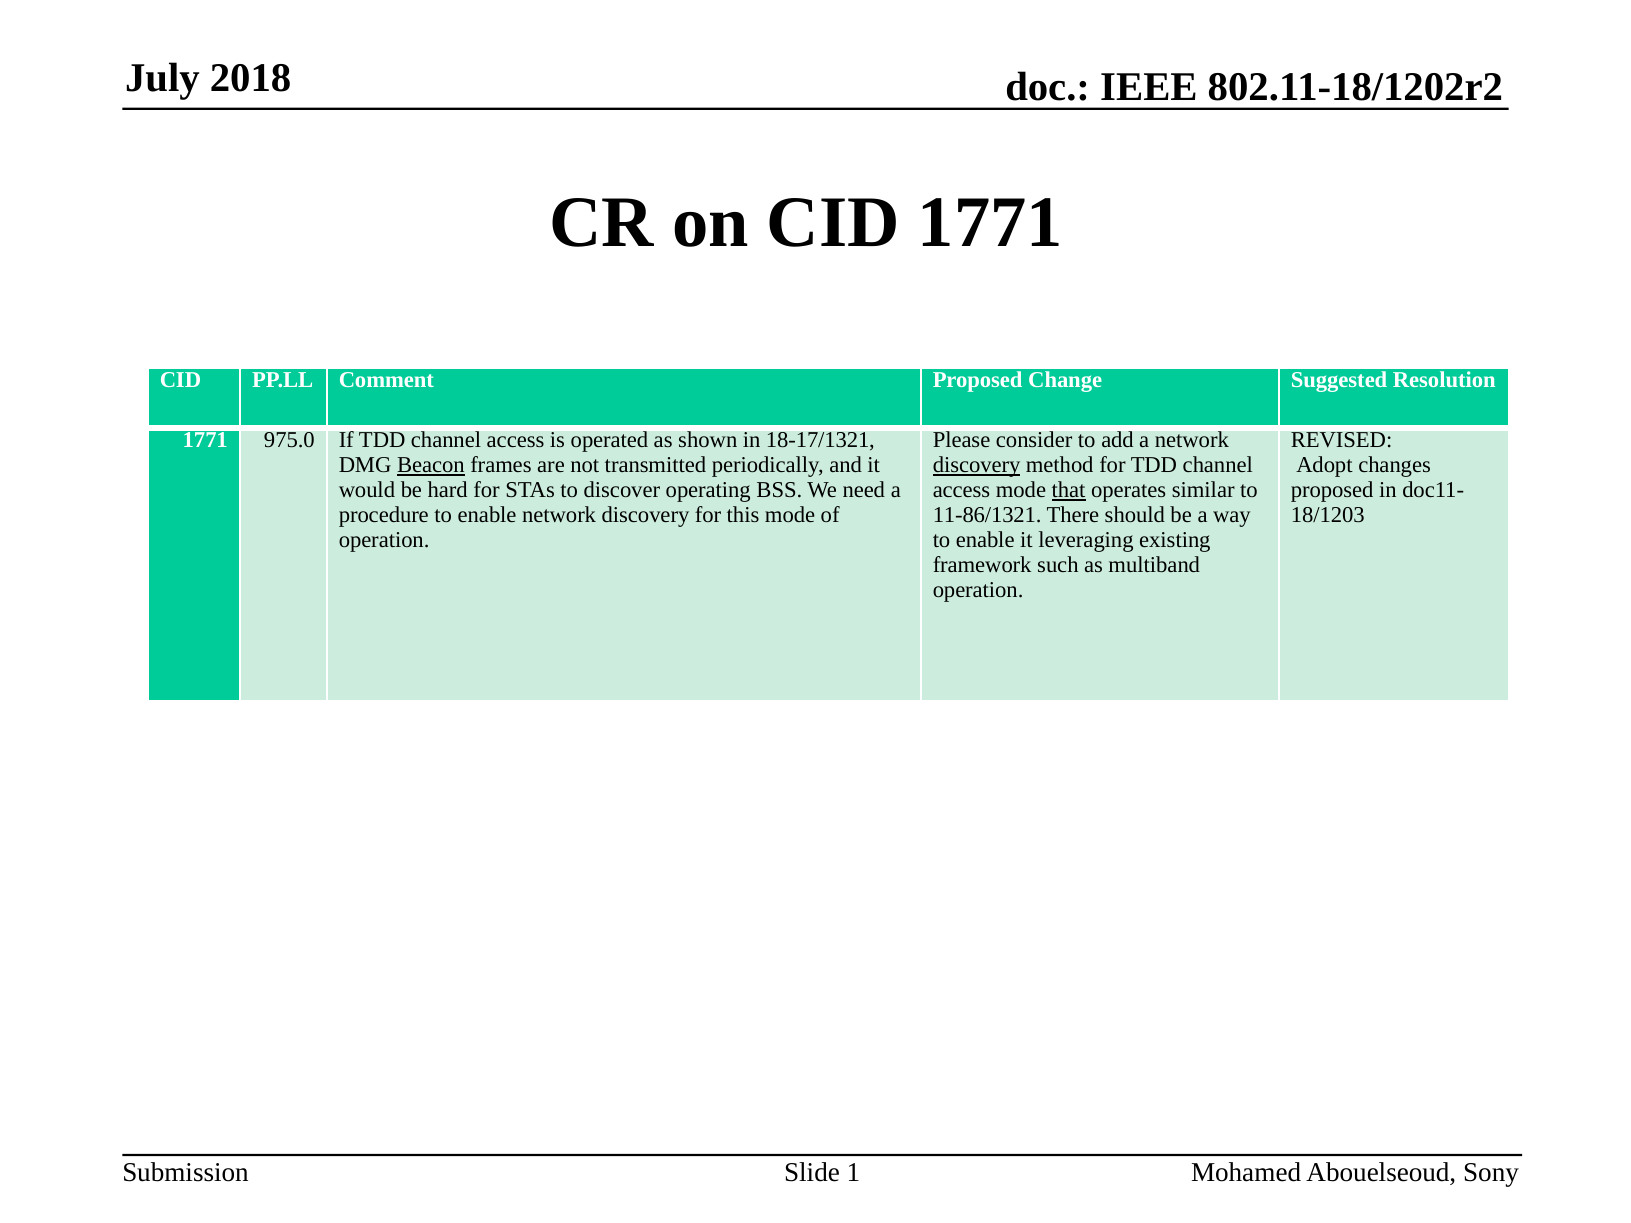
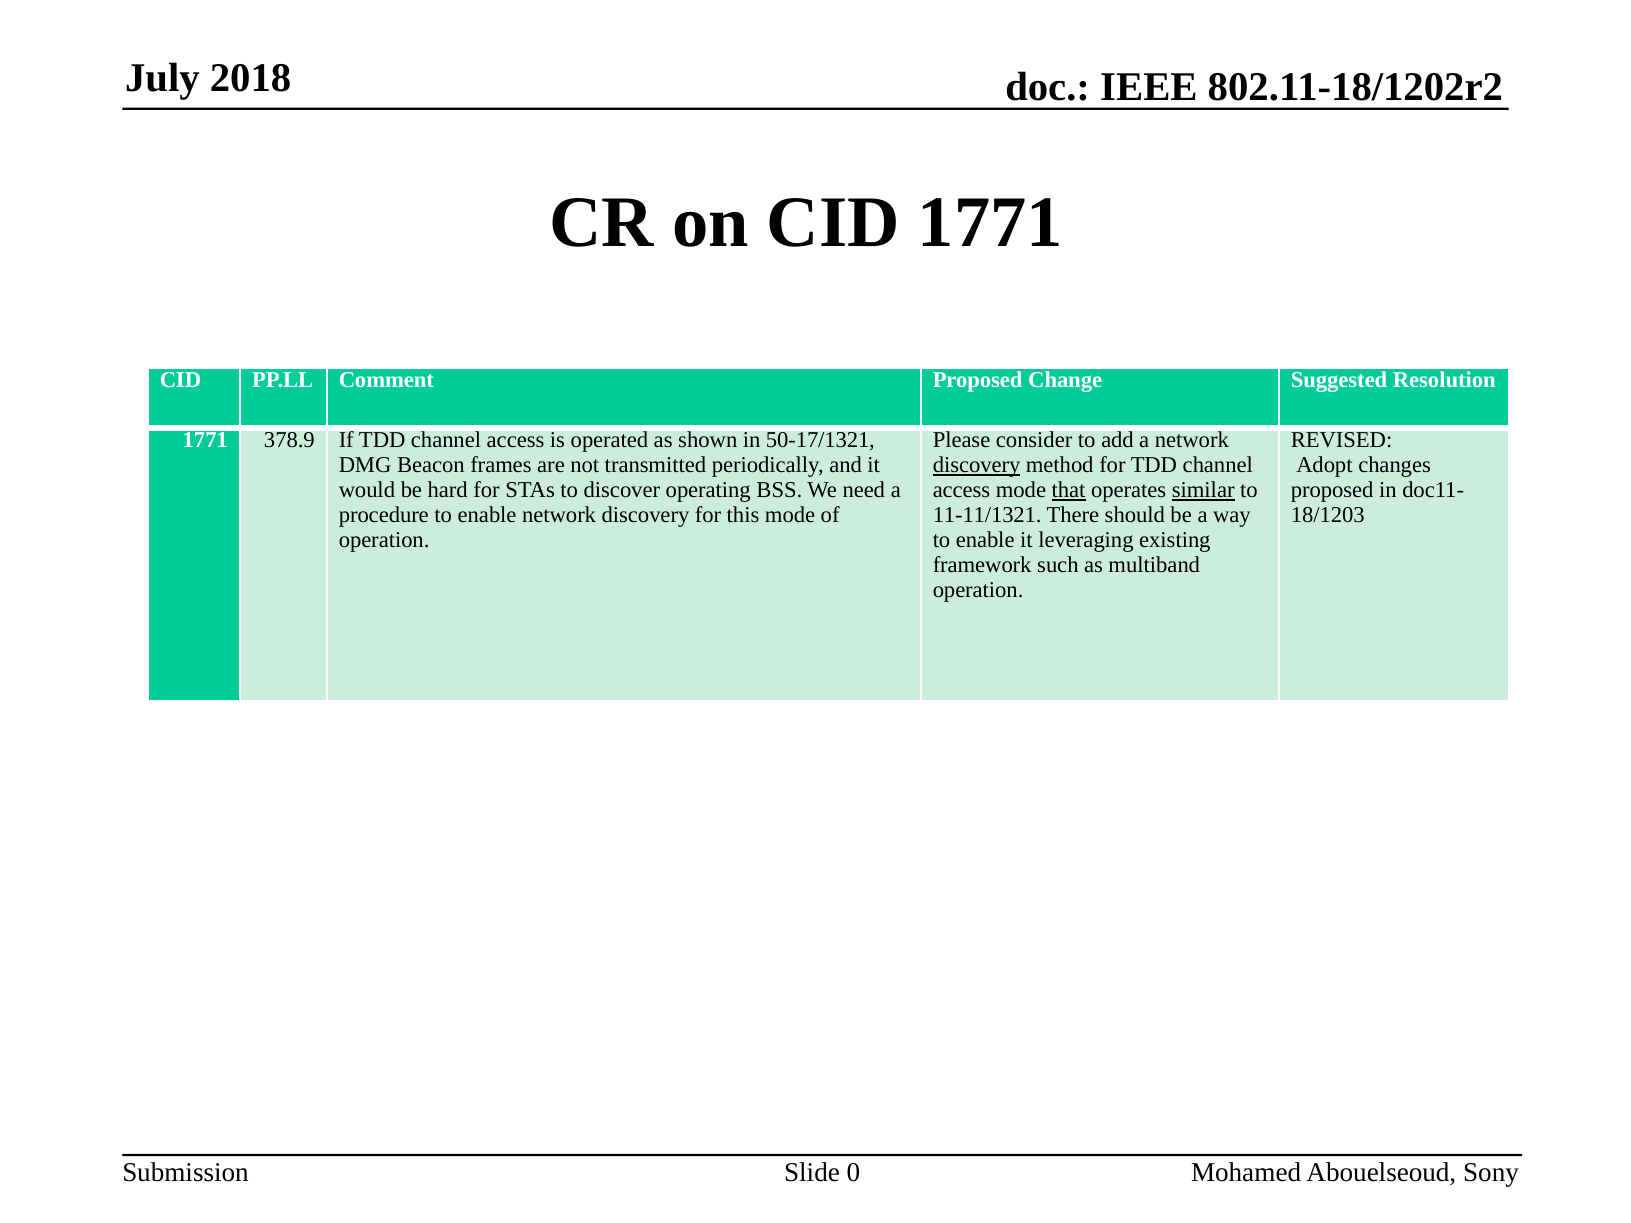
975.0: 975.0 -> 378.9
18-17/1321: 18-17/1321 -> 50-17/1321
Beacon underline: present -> none
similar underline: none -> present
11-86/1321: 11-86/1321 -> 11-11/1321
1: 1 -> 0
